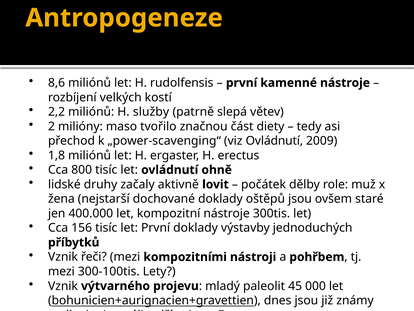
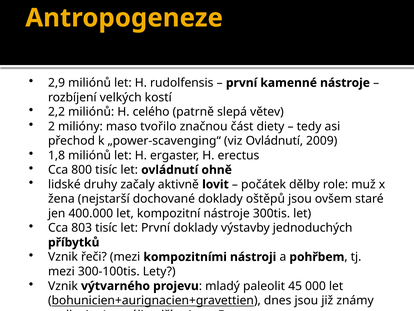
8,6: 8,6 -> 2,9
služby: služby -> celého
156: 156 -> 803
